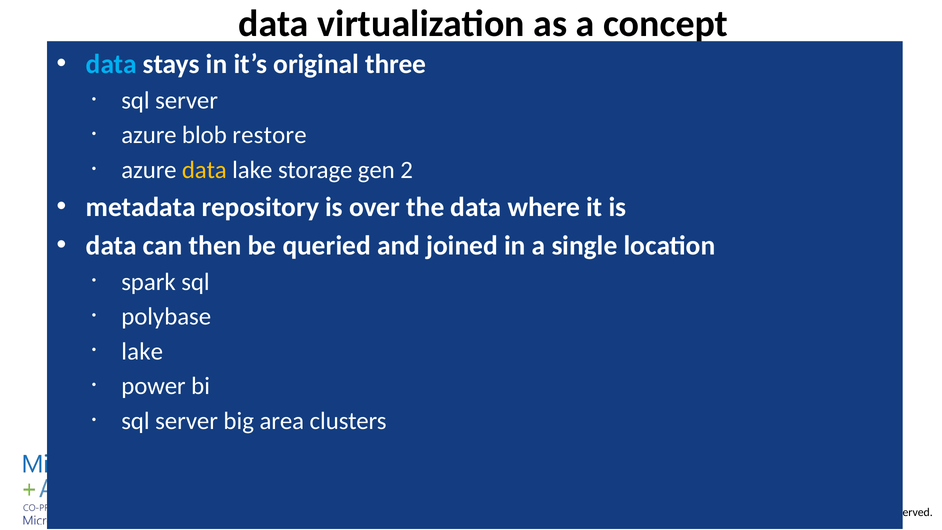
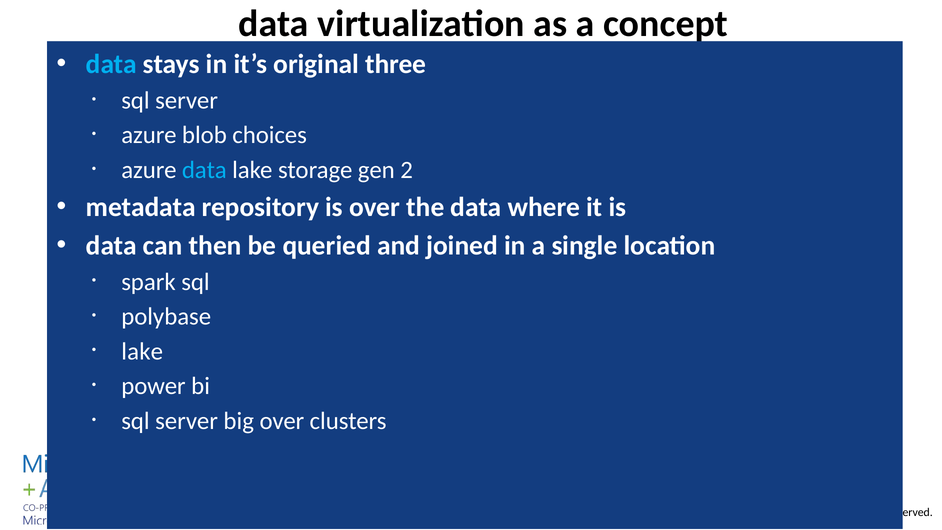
restore: restore -> choices
data at (204, 170) colour: yellow -> light blue
big area: area -> over
